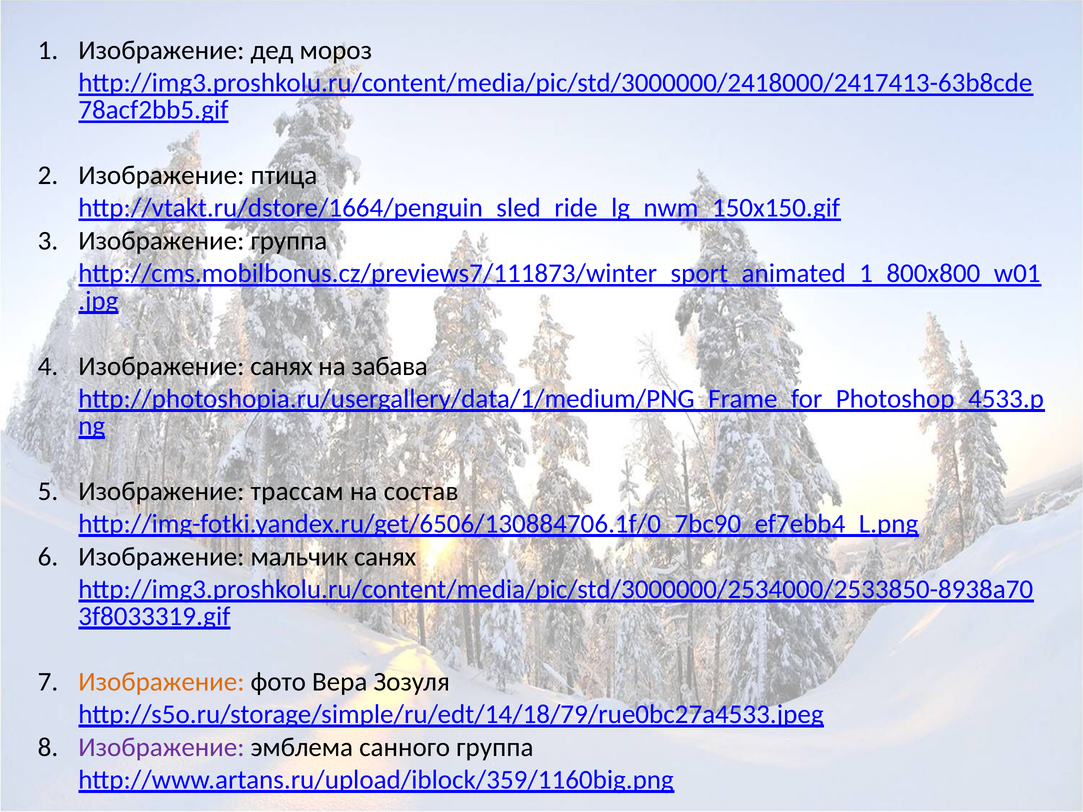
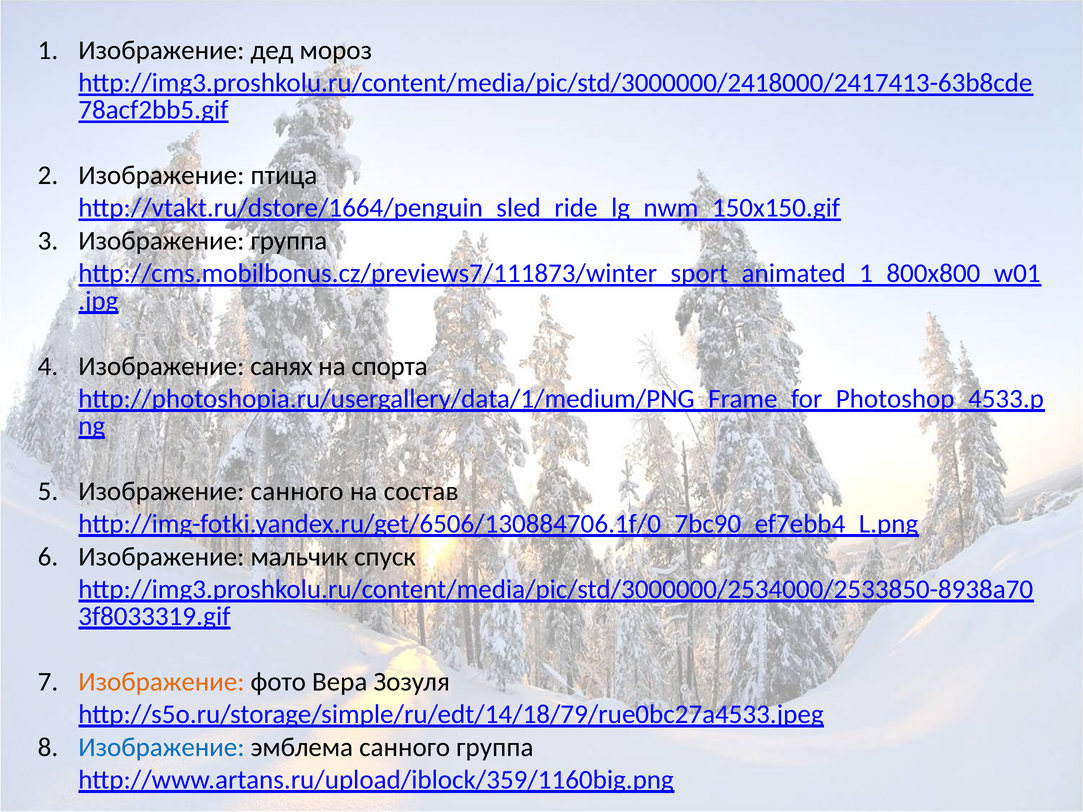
забава: забава -> спорта
Изображение трассам: трассам -> санного
мальчик санях: санях -> спуск
Изображение at (161, 748) colour: purple -> blue
